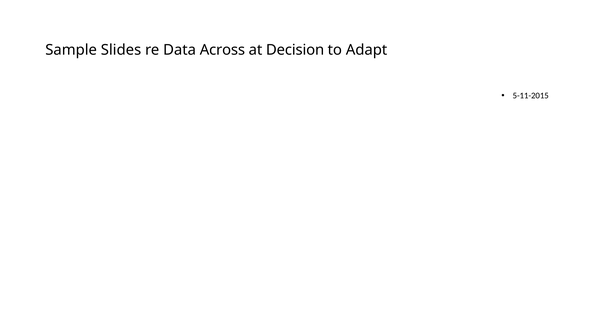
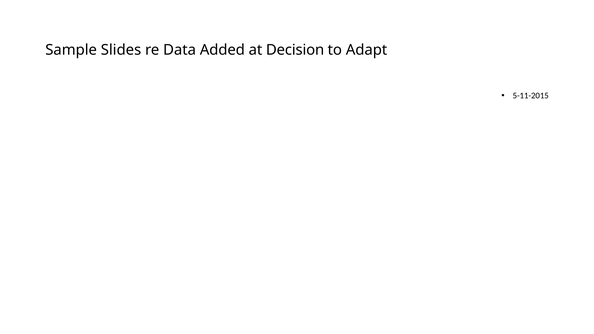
Across: Across -> Added
